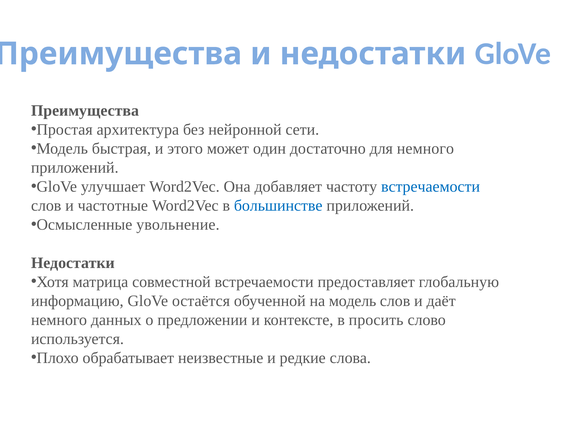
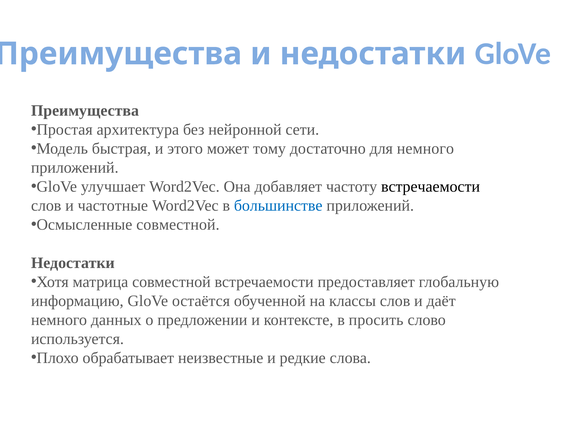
один: один -> тому
встречаемости at (431, 186) colour: blue -> black
Осмысленные увольнение: увольнение -> совместной
на модель: модель -> классы
